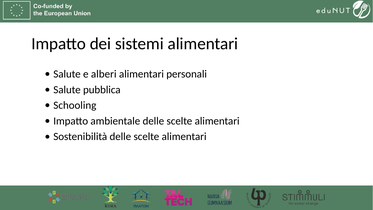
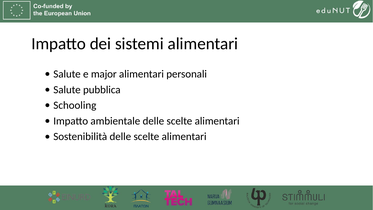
alberi: alberi -> major
